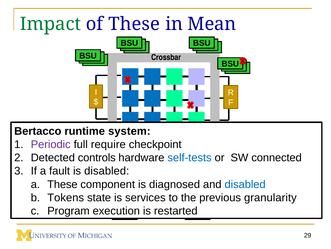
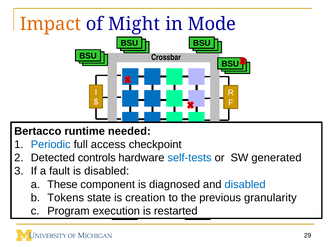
Impact colour: green -> orange
of These: These -> Might
Mean: Mean -> Mode
system: system -> needed
Periodic colour: purple -> blue
require: require -> access
connected: connected -> generated
services: services -> creation
